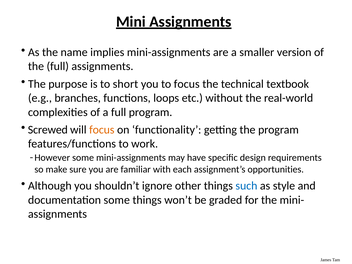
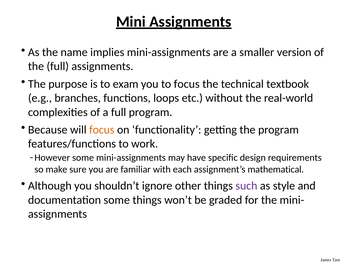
short: short -> exam
Screwed: Screwed -> Because
opportunities: opportunities -> mathematical
such colour: blue -> purple
